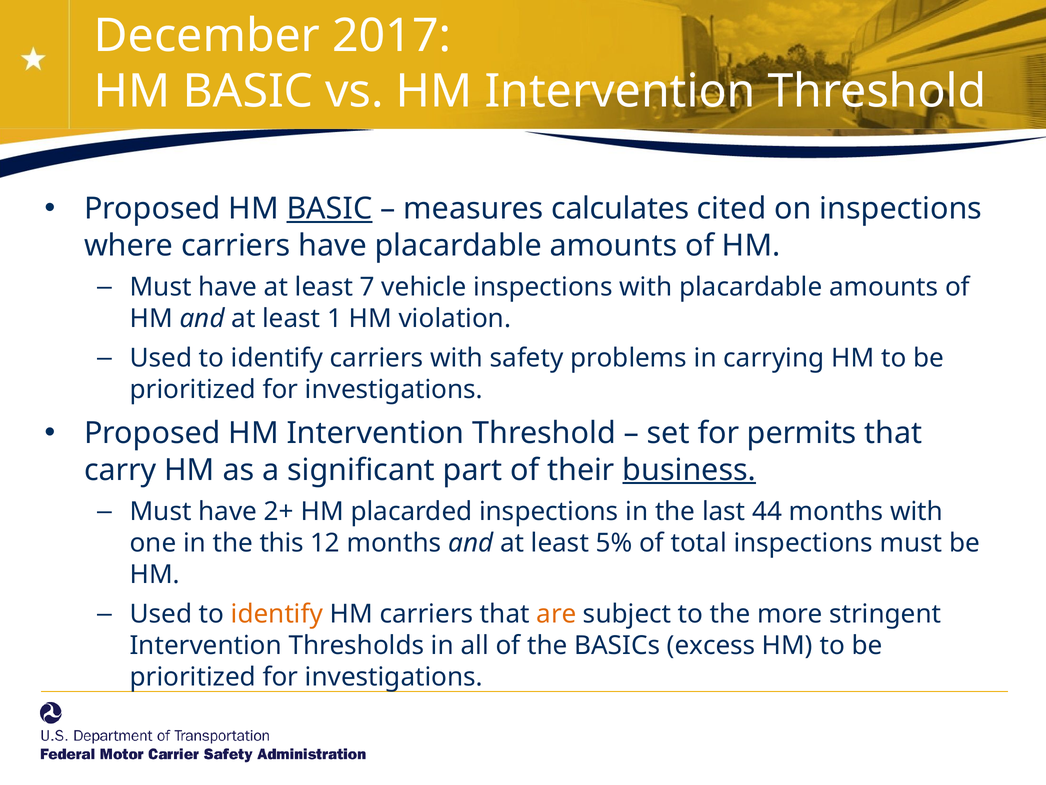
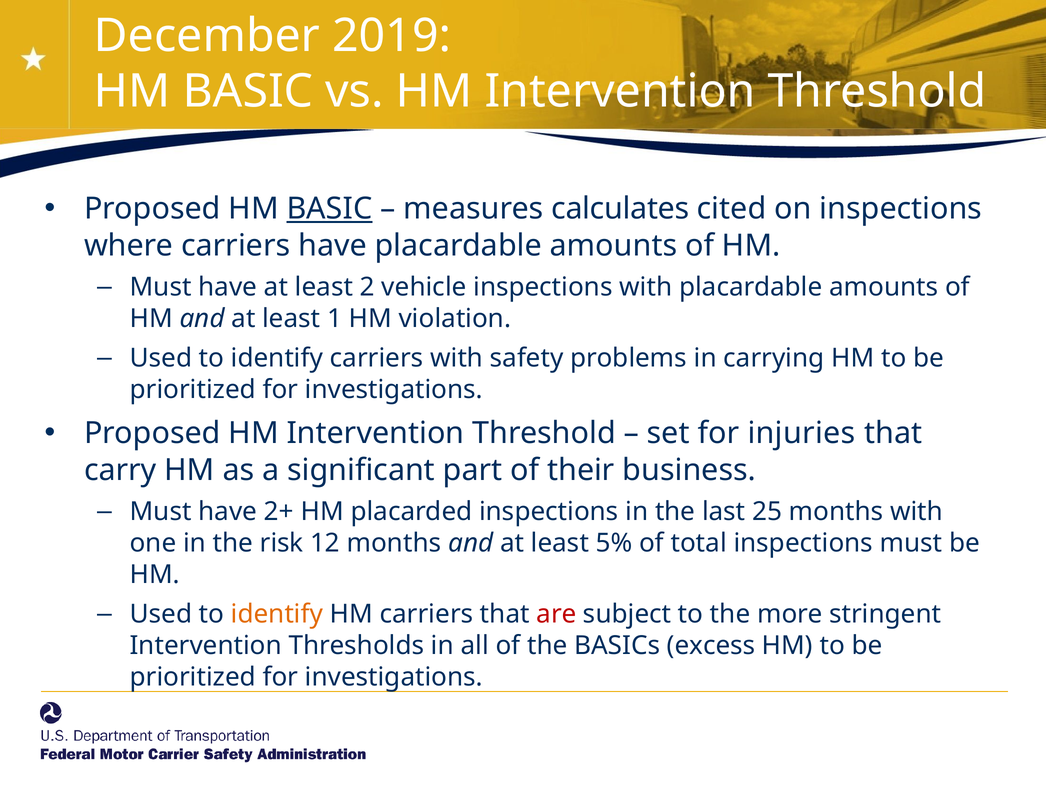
2017: 2017 -> 2019
7: 7 -> 2
permits: permits -> injuries
business underline: present -> none
44: 44 -> 25
this: this -> risk
are colour: orange -> red
